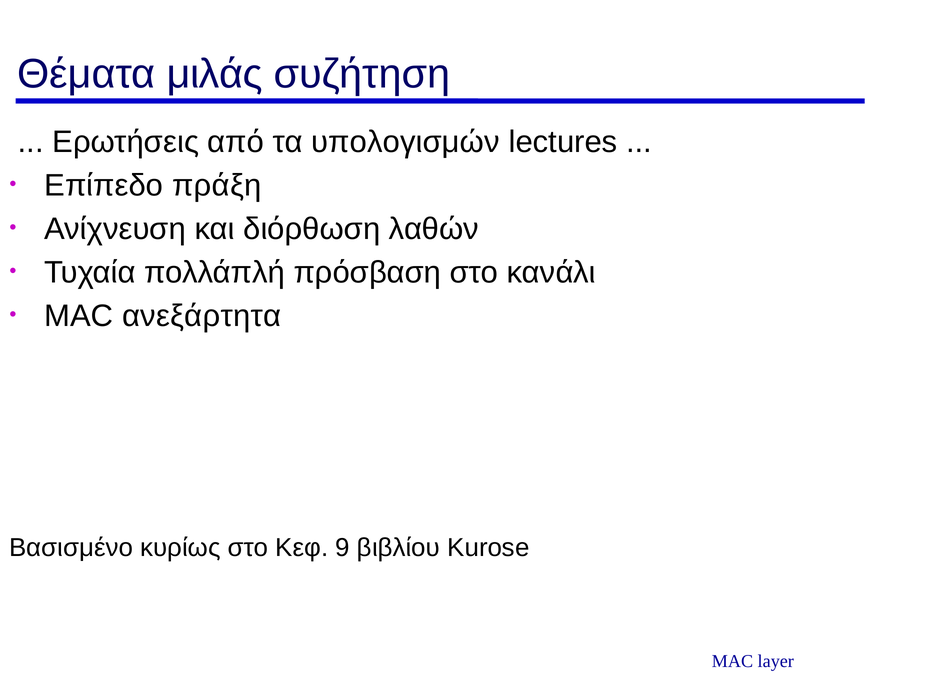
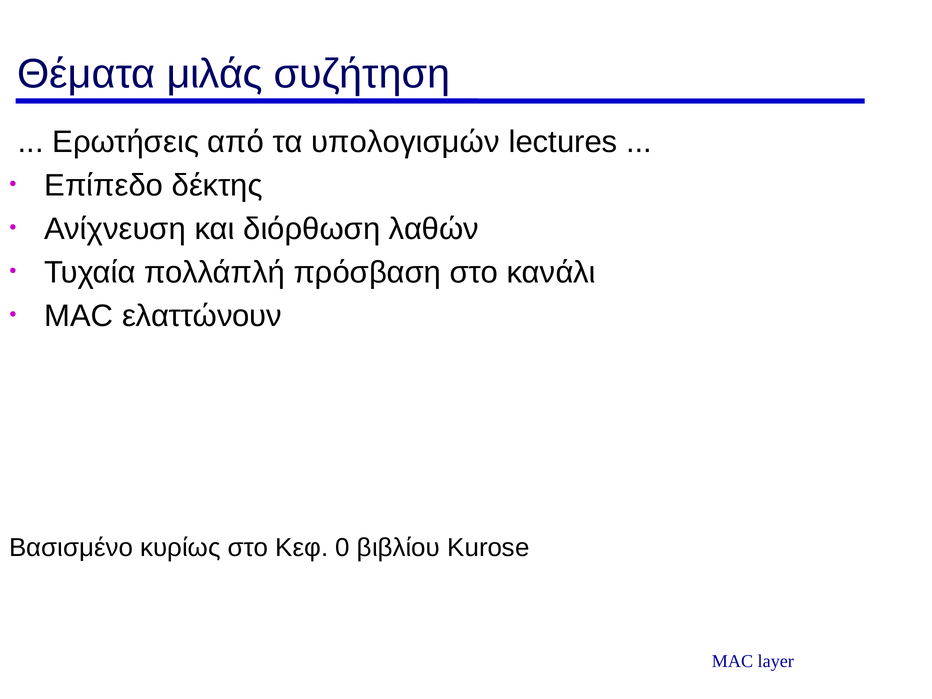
πράξη: πράξη -> δέκτης
ανεξάρτητα: ανεξάρτητα -> ελαττώνουν
9: 9 -> 0
